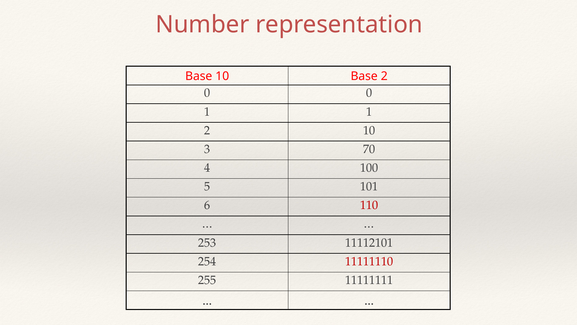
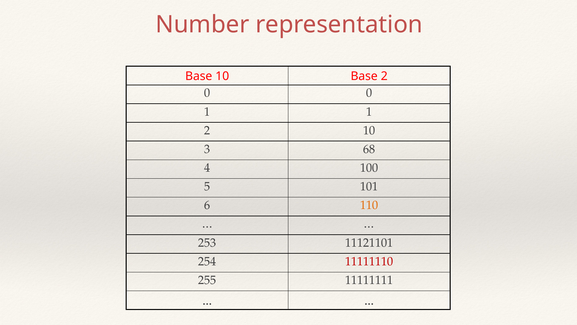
70: 70 -> 68
110 colour: red -> orange
11112101: 11112101 -> 11121101
